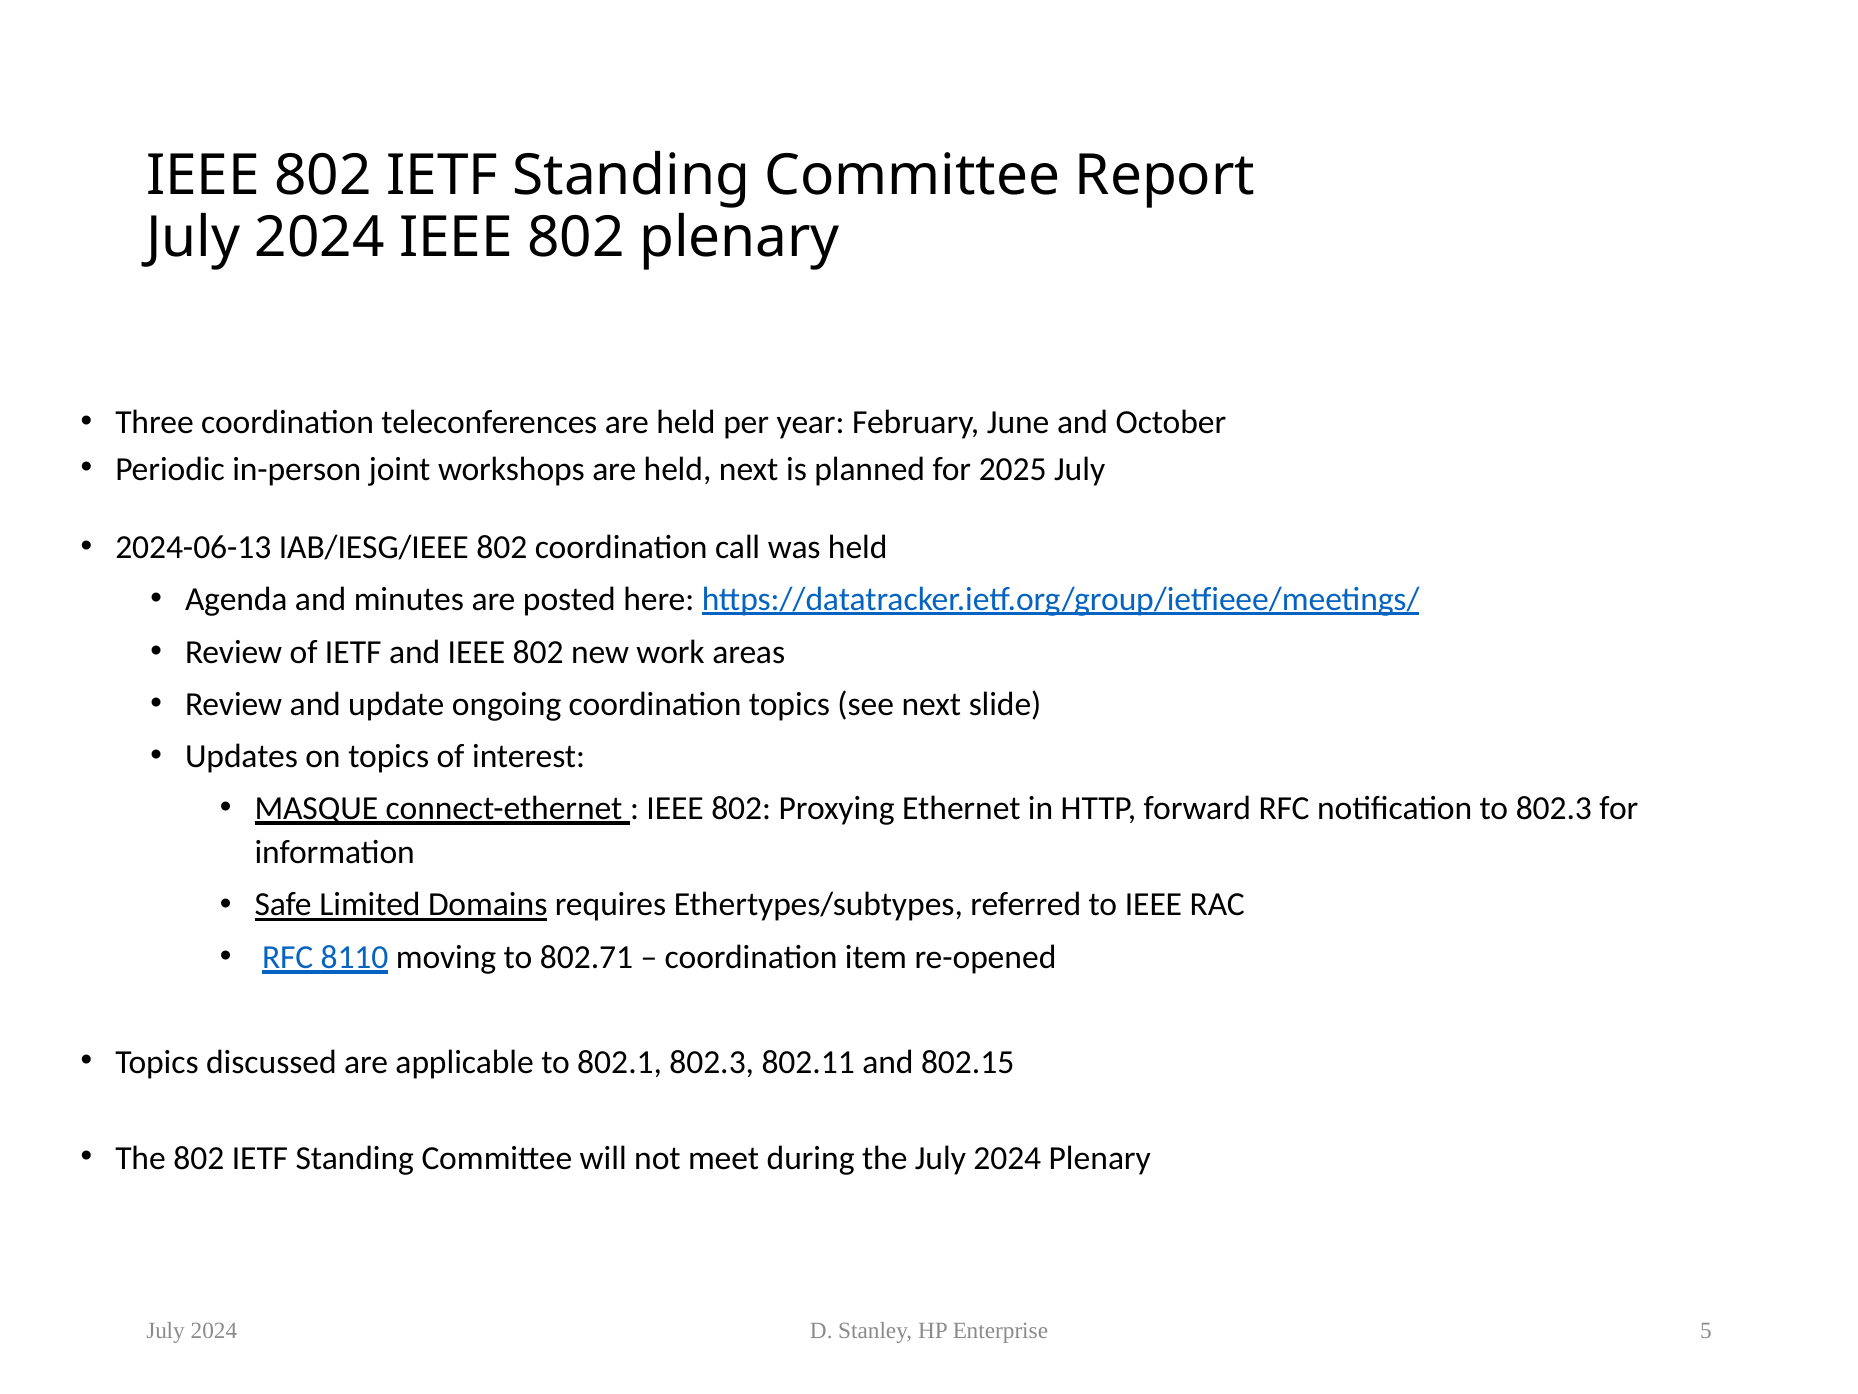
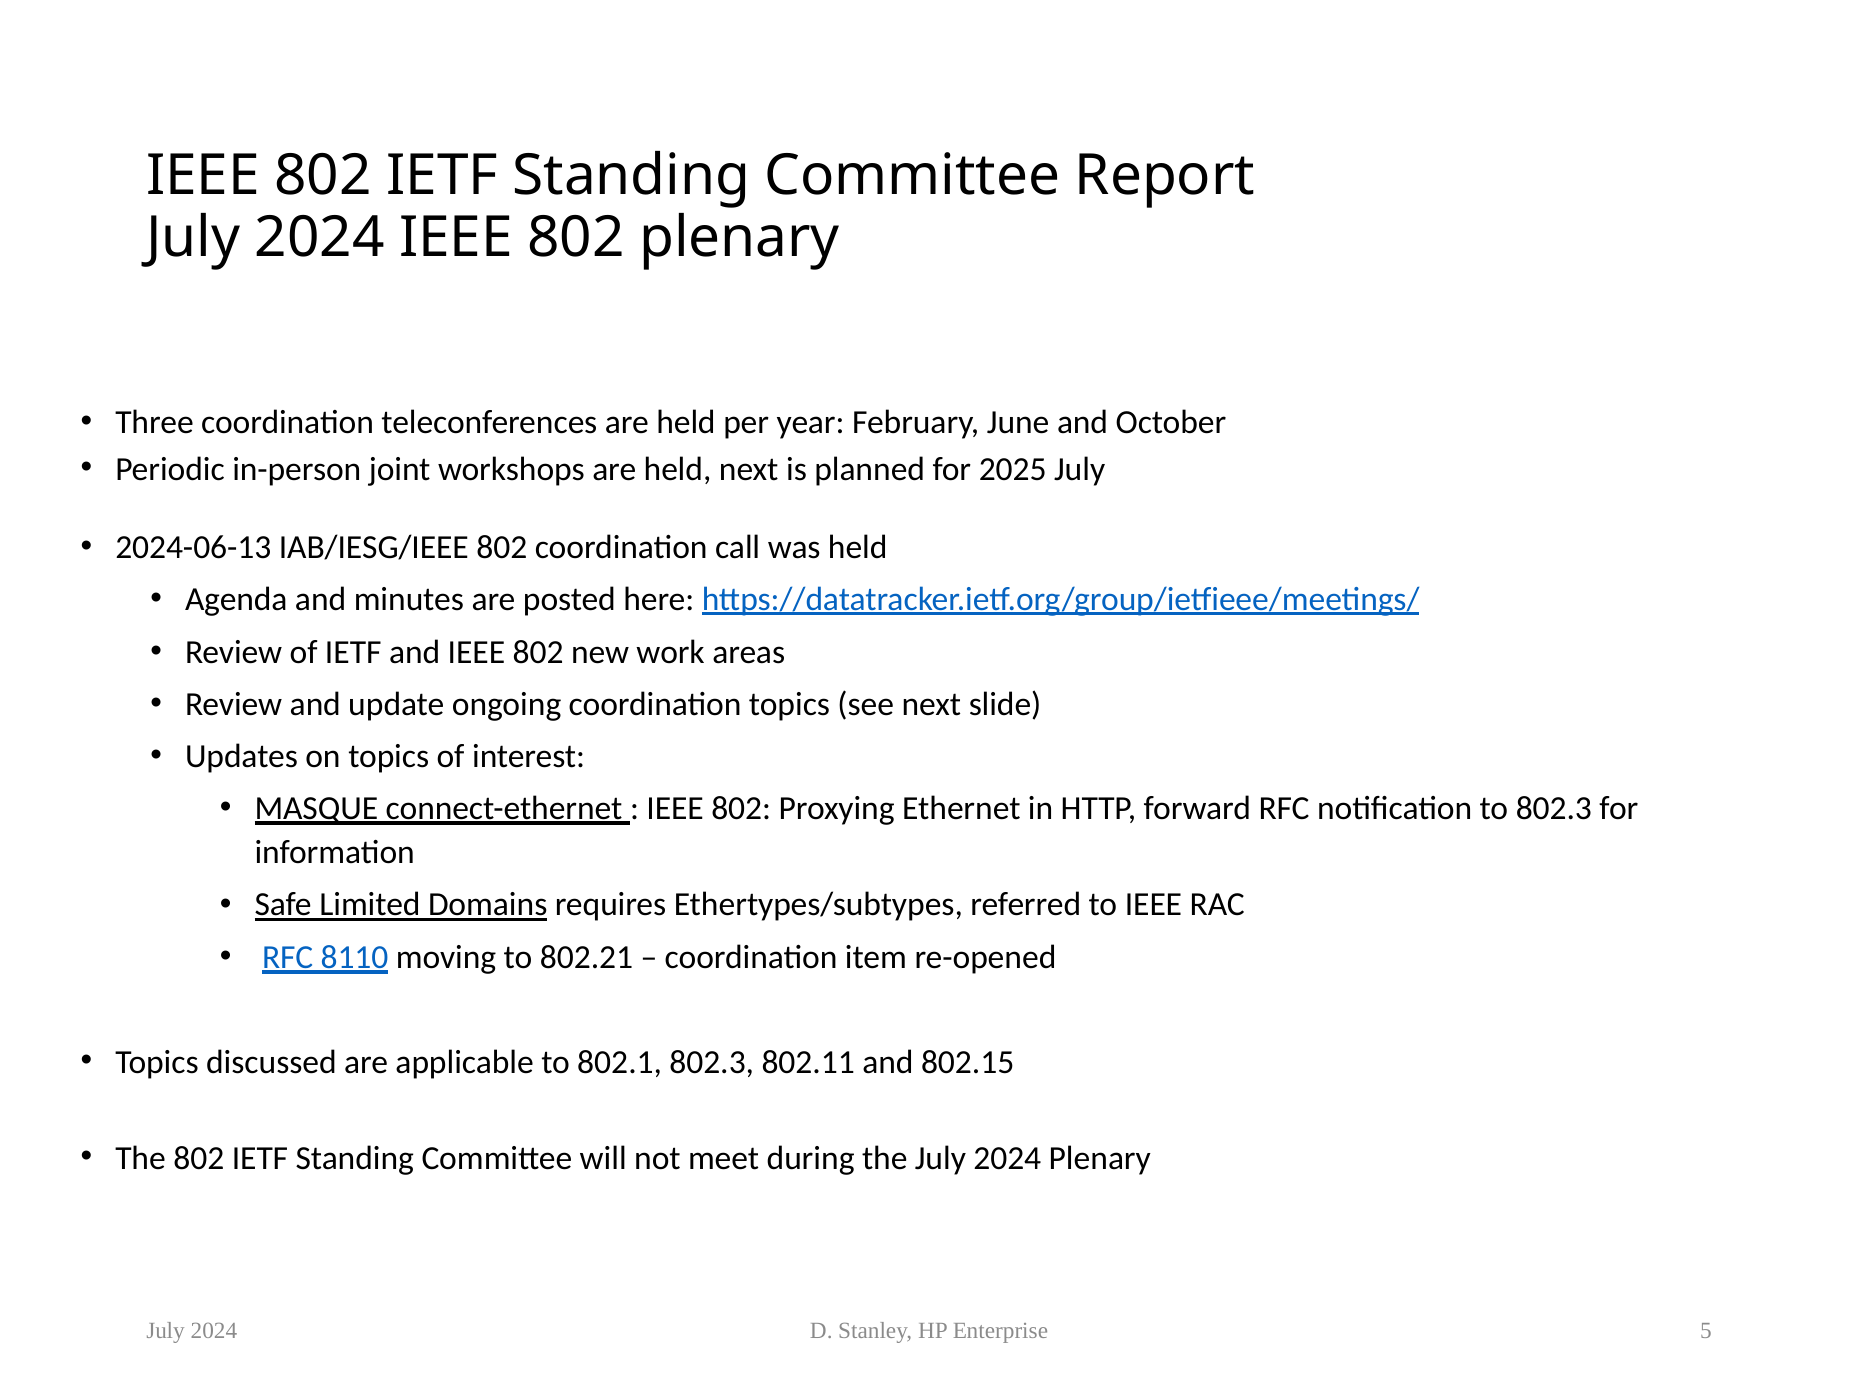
802.71: 802.71 -> 802.21
